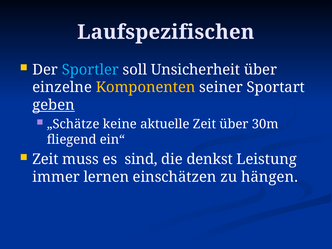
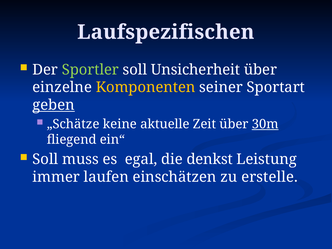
Sportler colour: light blue -> light green
30m underline: none -> present
Zeit at (45, 159): Zeit -> Soll
sind: sind -> egal
lernen: lernen -> laufen
hängen: hängen -> erstelle
